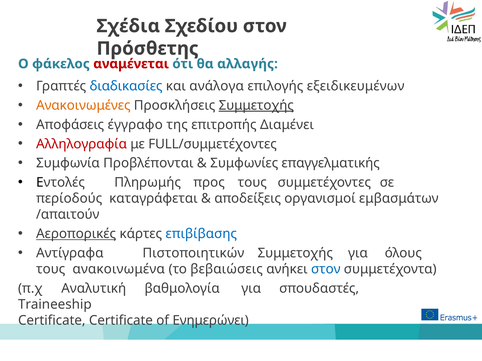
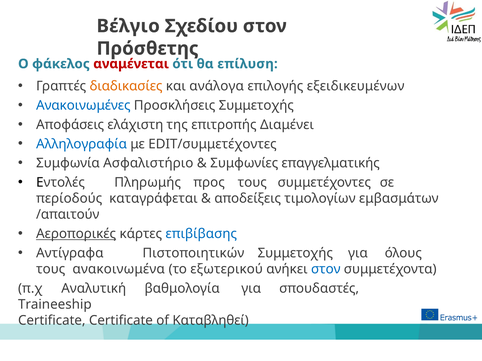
Σχέδια: Σχέδια -> Βέλγιο
αλλαγής: αλλαγής -> επίλυση
διαδικασίες colour: blue -> orange
Aνακοινωμένες colour: orange -> blue
Συμμετοχής at (256, 106) underline: present -> none
έγγραφο: έγγραφο -> ελάχιστη
Aλληλογραφία colour: red -> blue
FULL/συμμετέχοντες: FULL/συμμετέχοντες -> EDIT/συμμετέχοντες
Προβλέπονται: Προβλέπονται -> Ασφαλιστήριο
οργανισμοί: οργανισμοί -> τιμολογίων
βεβαιώσεις: βεβαιώσεις -> εξωτερικού
Ενημερώνει: Ενημερώνει -> Καταβληθεί
